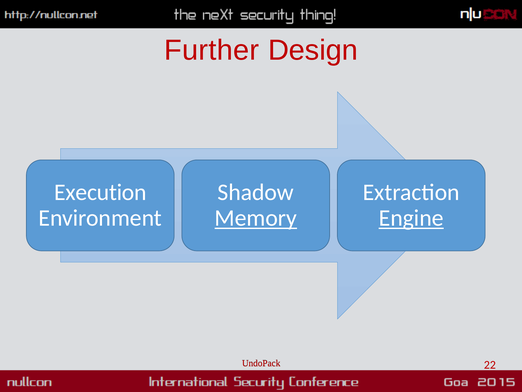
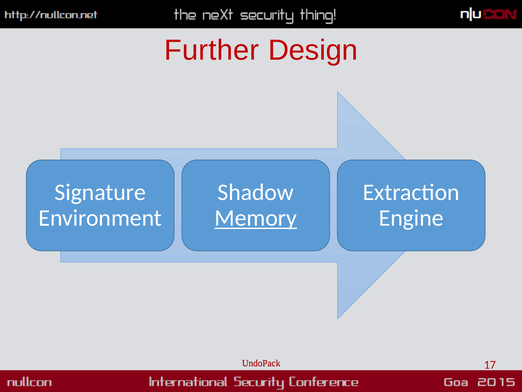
Execution: Execution -> Signature
Engine underline: present -> none
22: 22 -> 17
